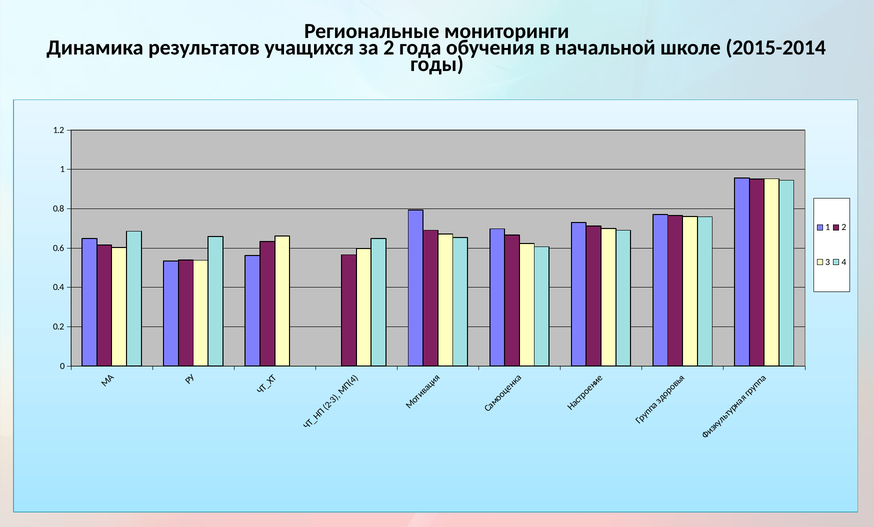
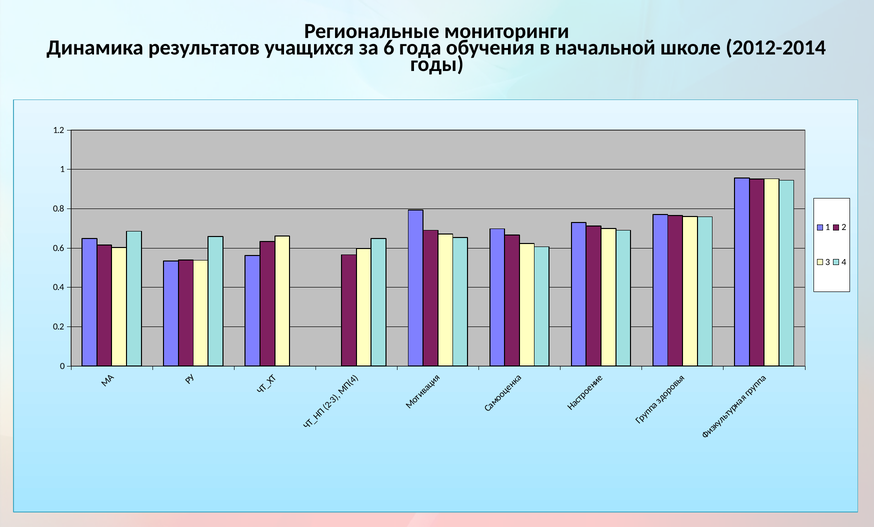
за 2: 2 -> 6
2015-2014: 2015-2014 -> 2012-2014
